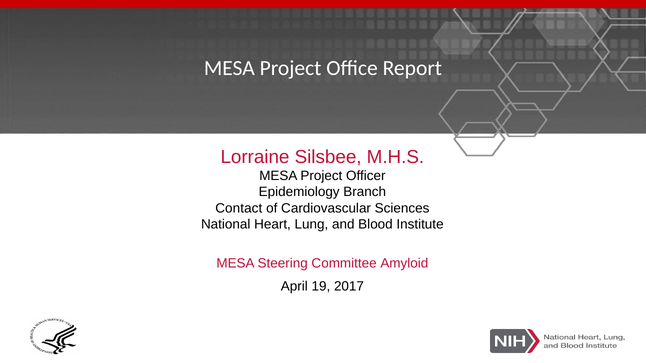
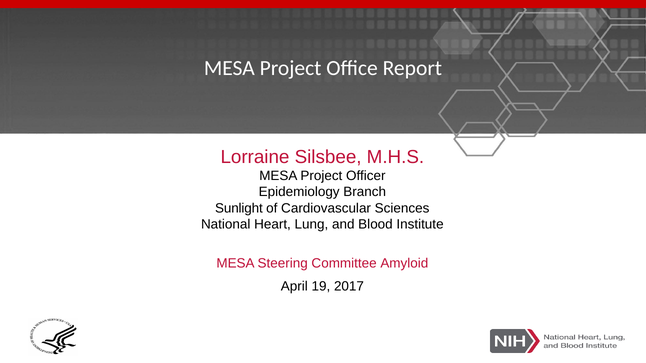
Contact: Contact -> Sunlight
